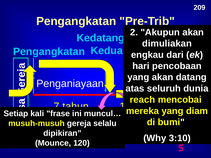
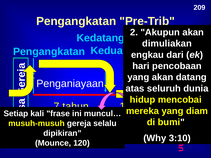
reach: reach -> hidup
